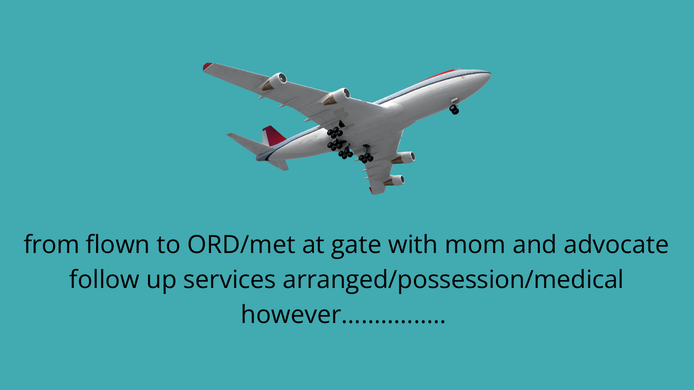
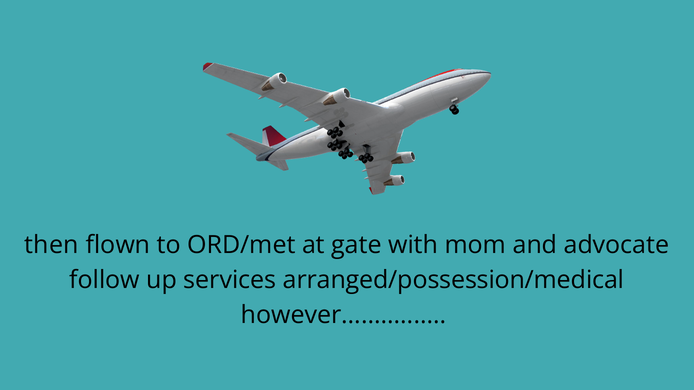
from: from -> then
